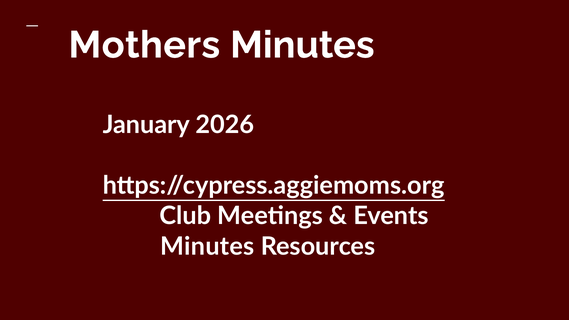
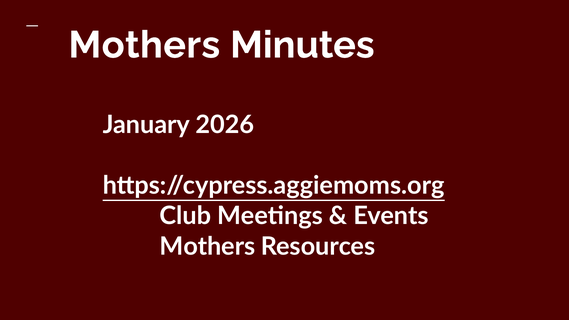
Minutes at (207, 246): Minutes -> Mothers
